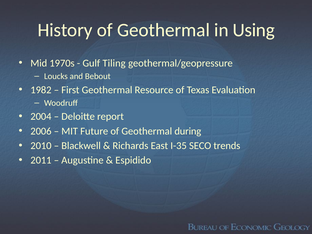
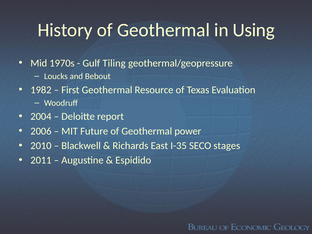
during: during -> power
trends: trends -> stages
